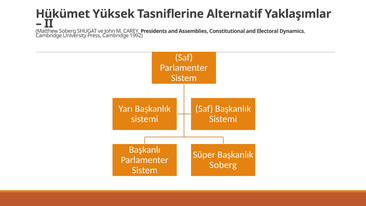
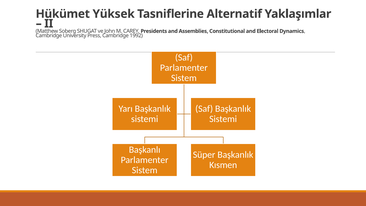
Soberg at (223, 165): Soberg -> Kısmen
